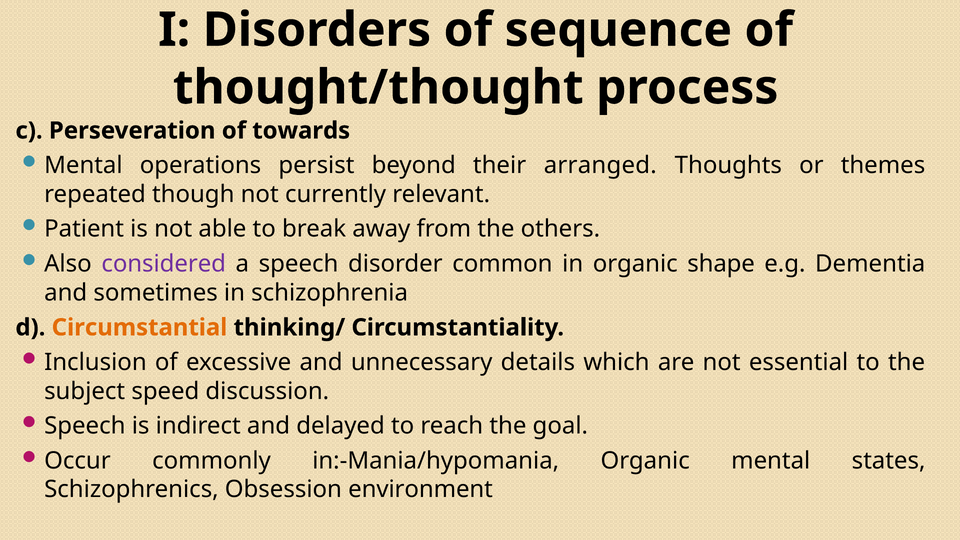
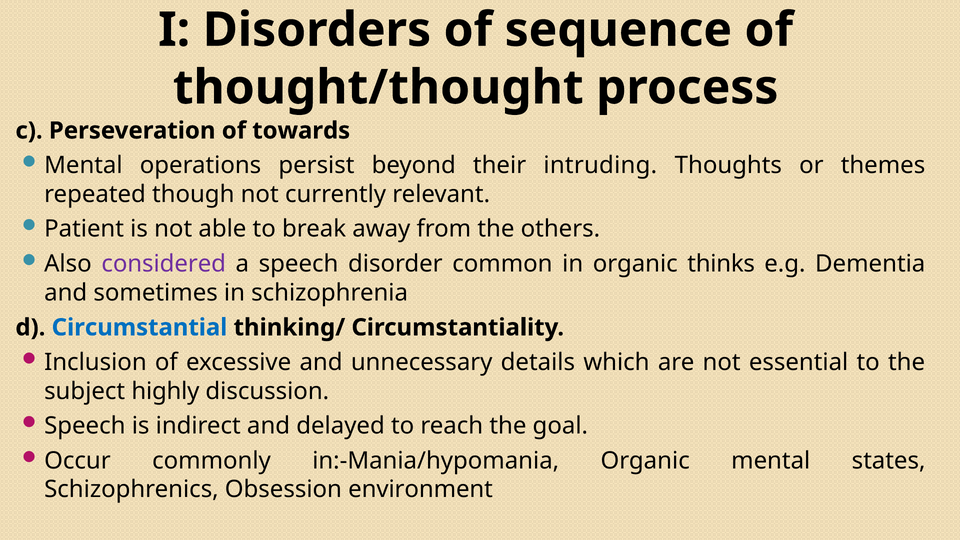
arranged: arranged -> intruding
shape: shape -> thinks
Circumstantial colour: orange -> blue
speed: speed -> highly
